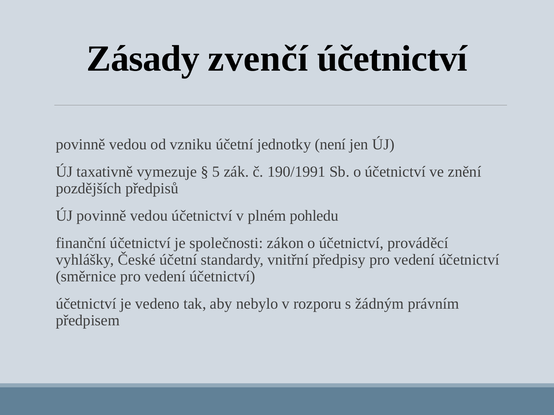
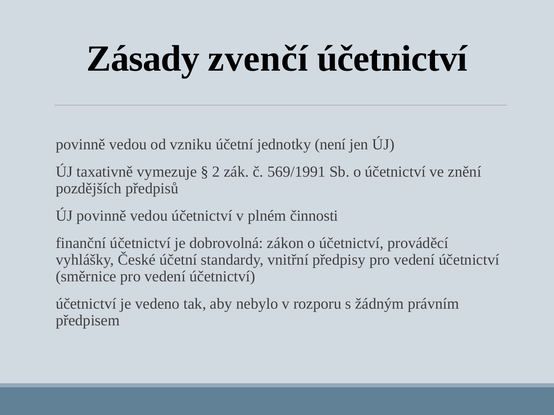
5: 5 -> 2
190/1991: 190/1991 -> 569/1991
pohledu: pohledu -> činnosti
společnosti: společnosti -> dobrovolná
